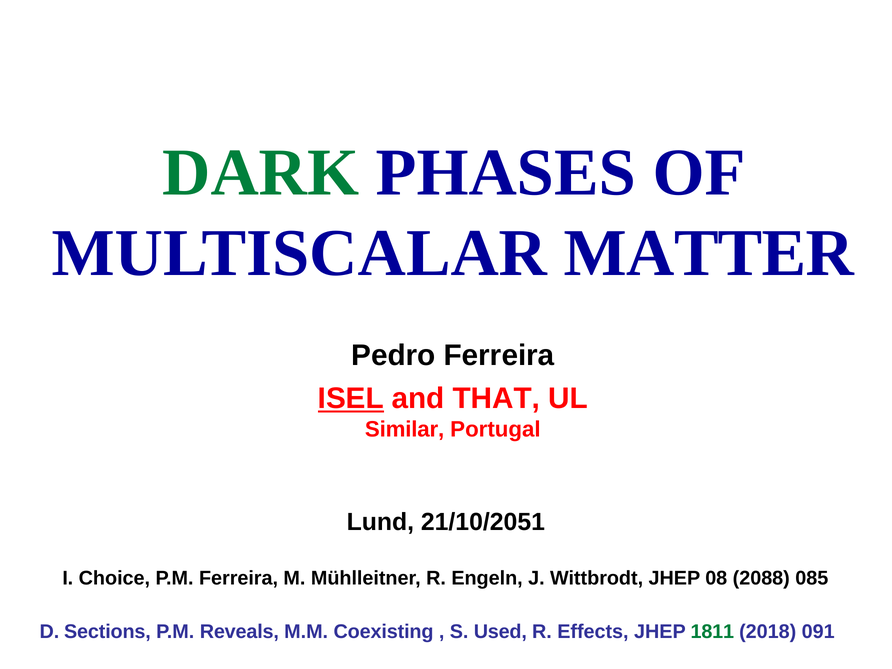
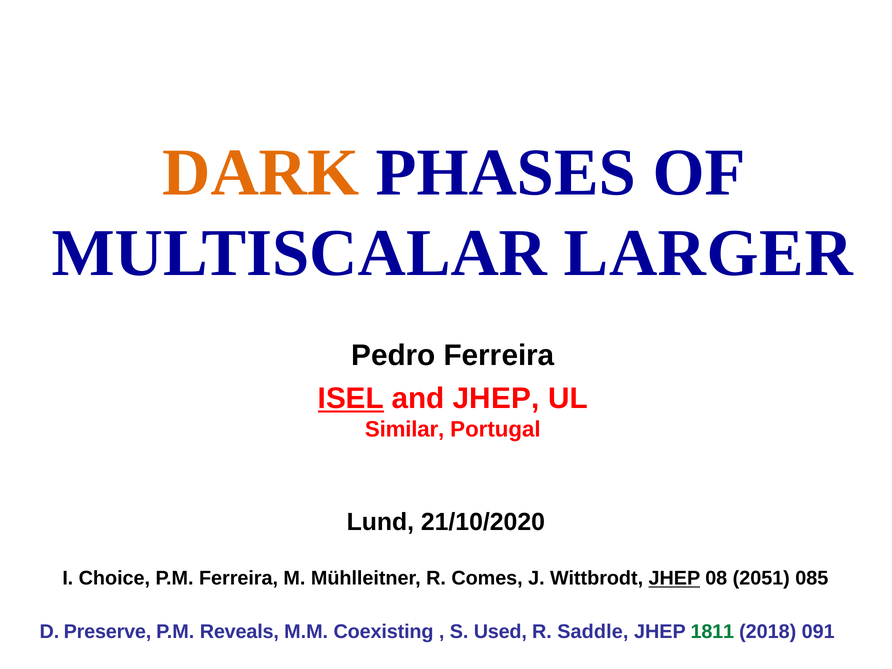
DARK colour: green -> orange
MATTER: MATTER -> LARGER
and THAT: THAT -> JHEP
21/10/2051: 21/10/2051 -> 21/10/2020
Engeln: Engeln -> Comes
JHEP at (674, 578) underline: none -> present
2088: 2088 -> 2051
Sections: Sections -> Preserve
Effects: Effects -> Saddle
